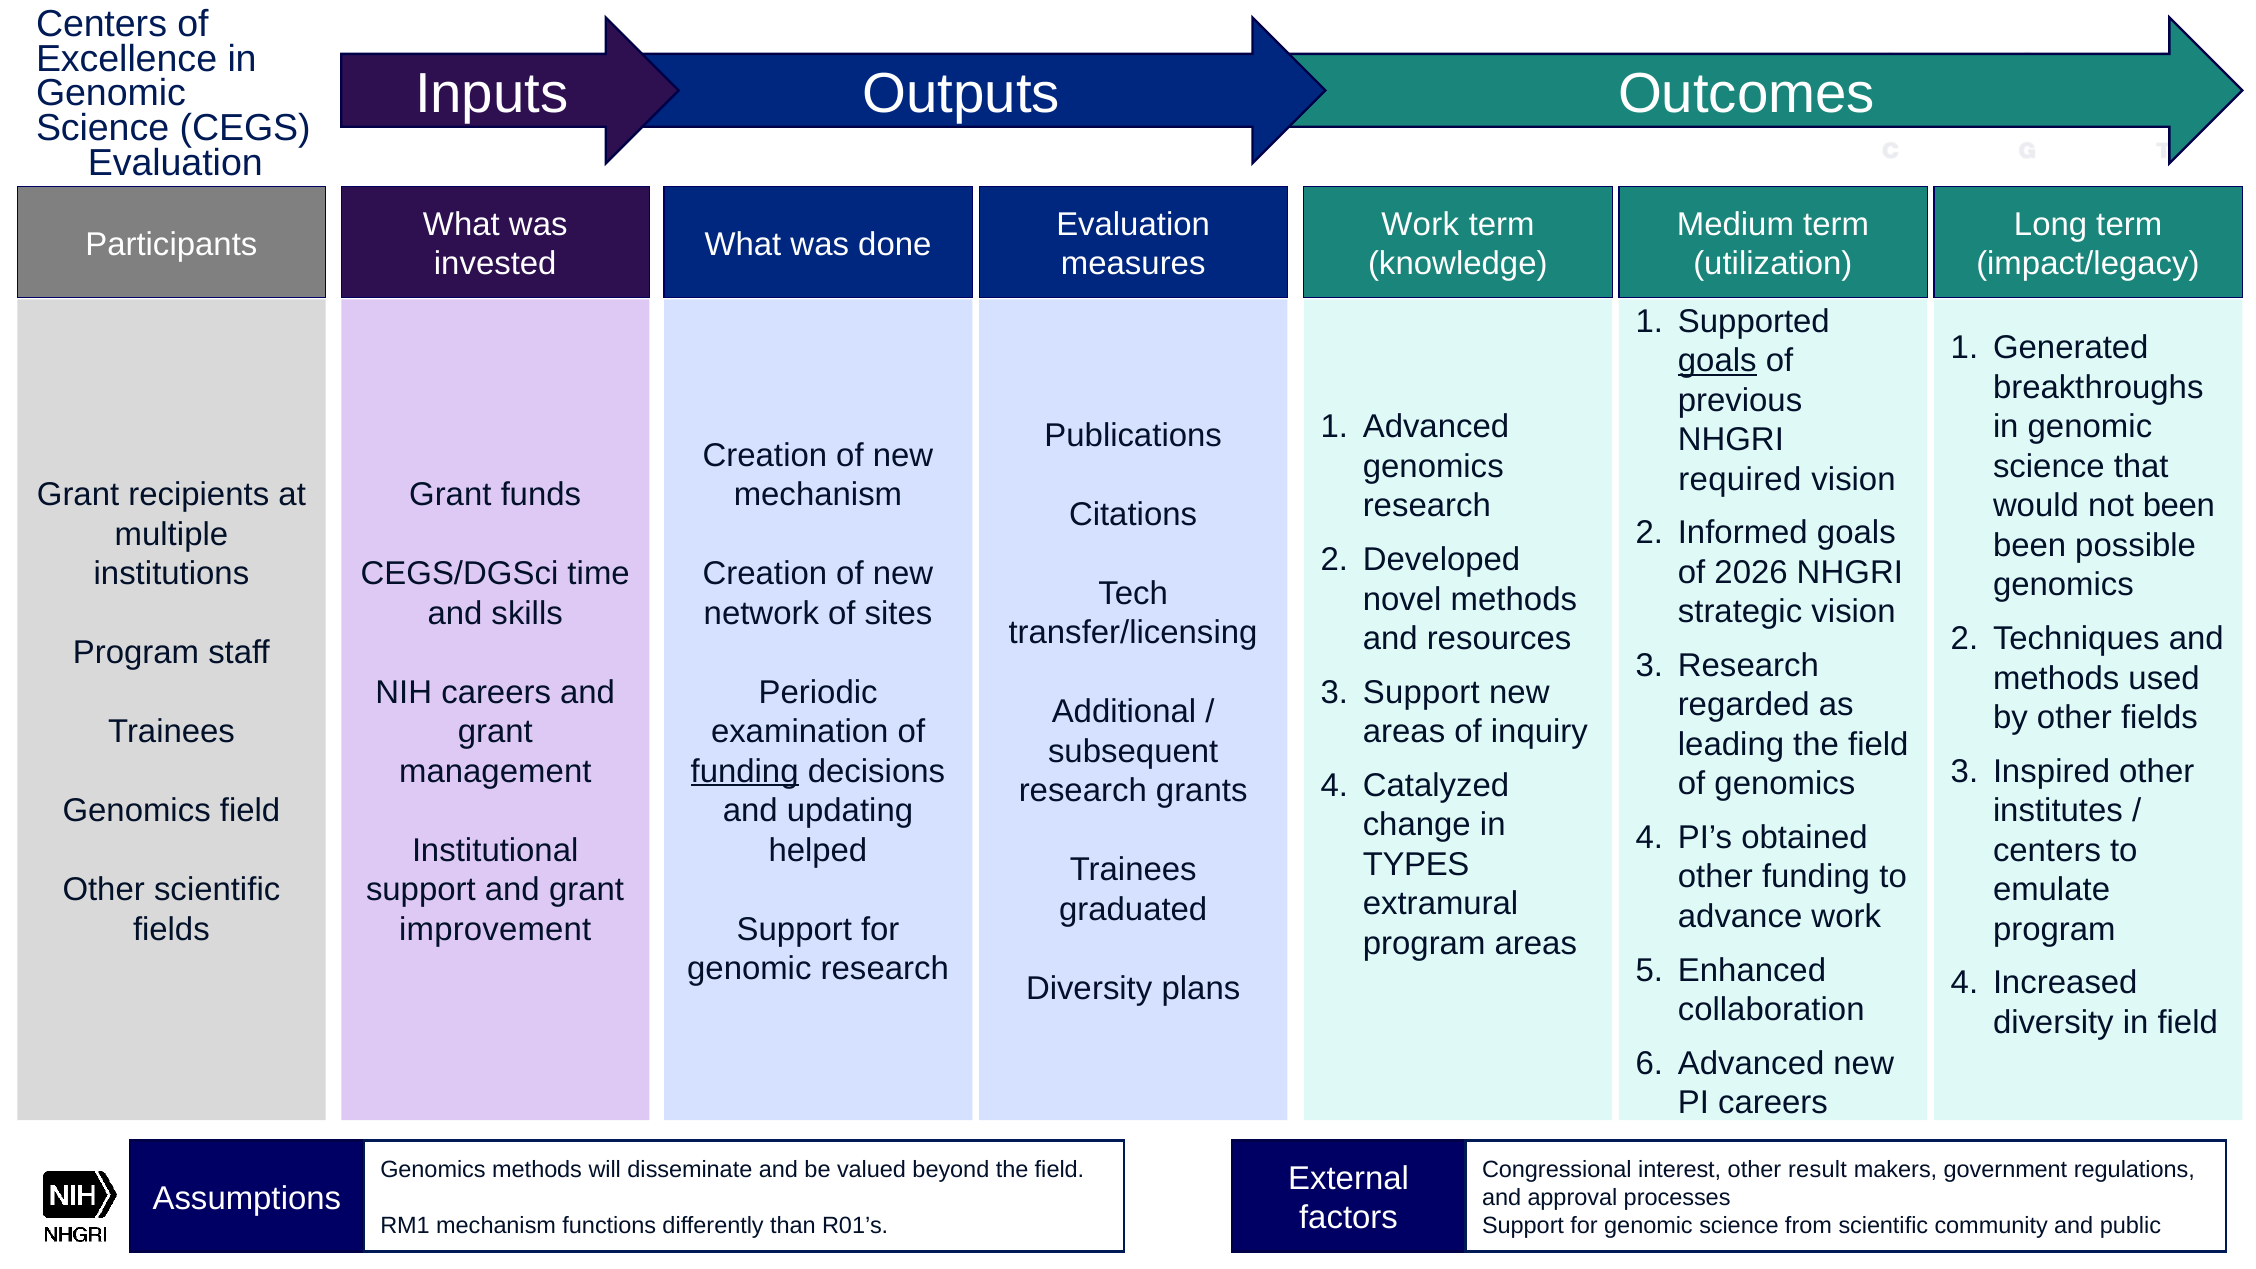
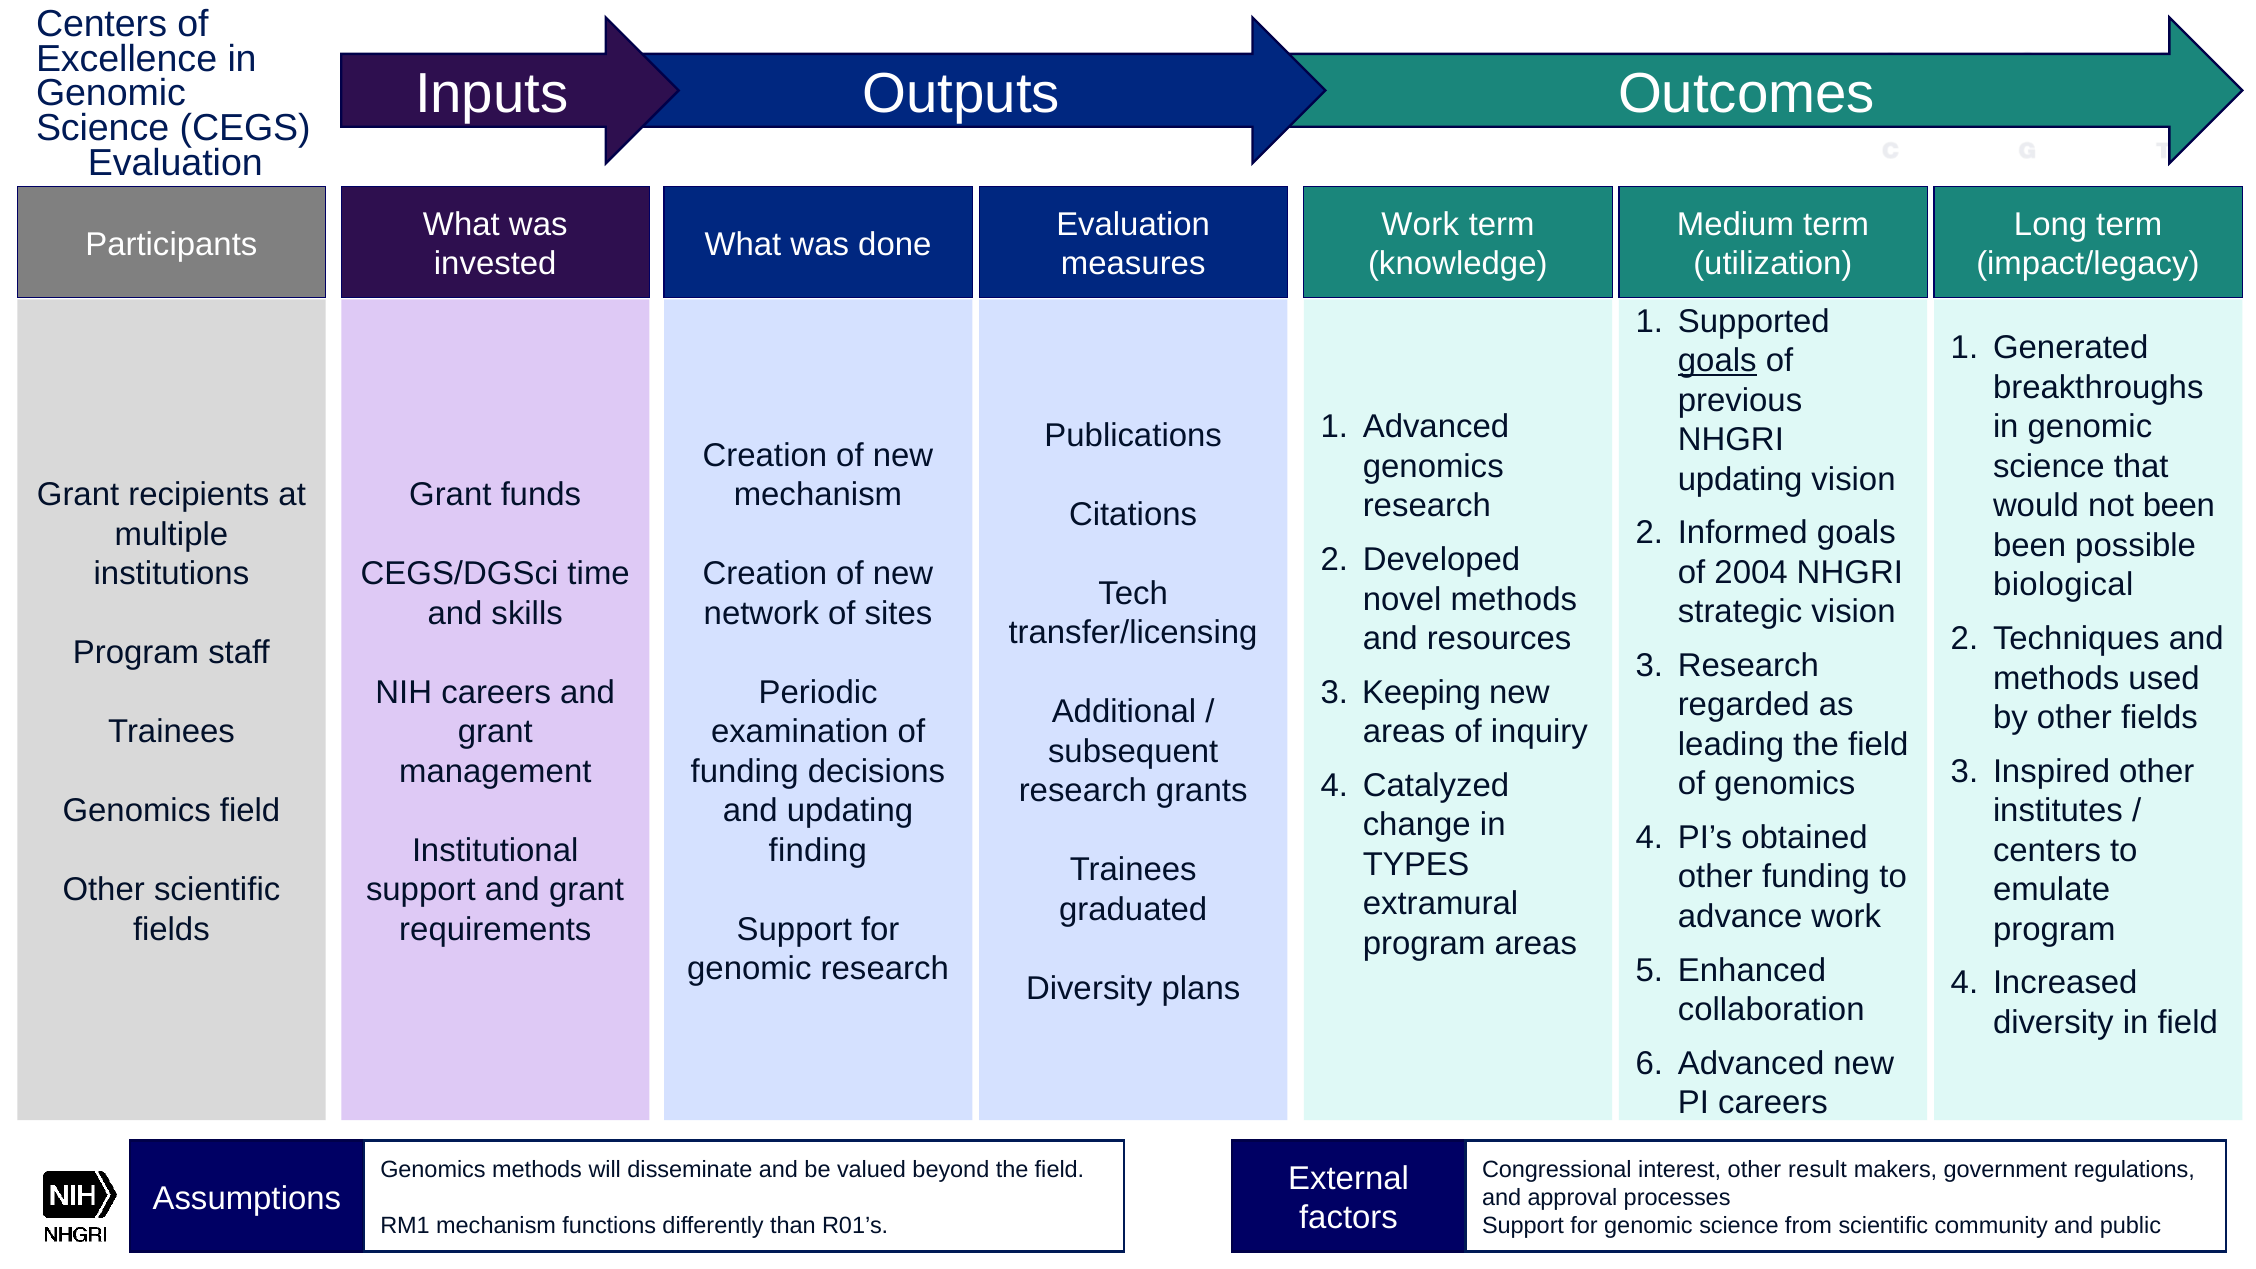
required at (1740, 479): required -> updating
2026: 2026 -> 2004
genomics at (2063, 585): genomics -> biological
Support at (1421, 692): Support -> Keeping
funding at (745, 771) underline: present -> none
helped: helped -> finding
improvement: improvement -> requirements
